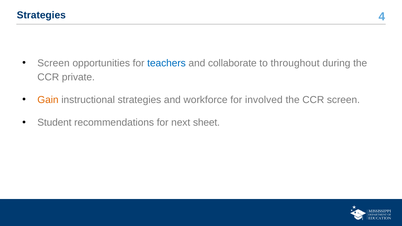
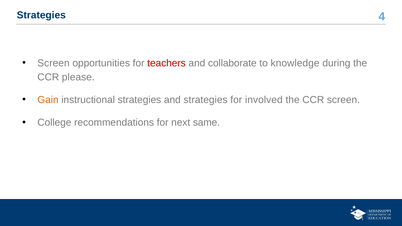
teachers colour: blue -> red
throughout: throughout -> knowledge
private: private -> please
and workforce: workforce -> strategies
Student: Student -> College
sheet: sheet -> same
